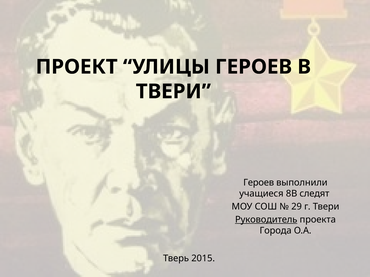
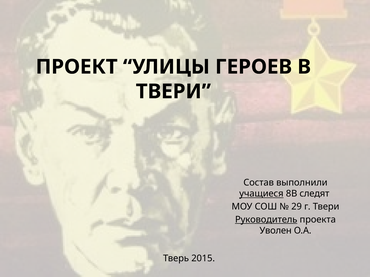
Героев at (259, 183): Героев -> Состав
учащиеся underline: none -> present
Города: Города -> Уволен
